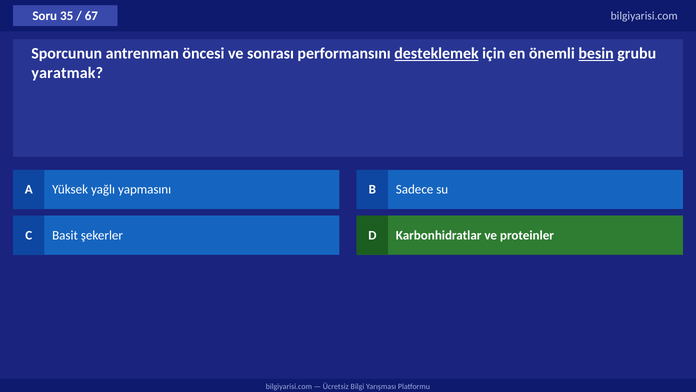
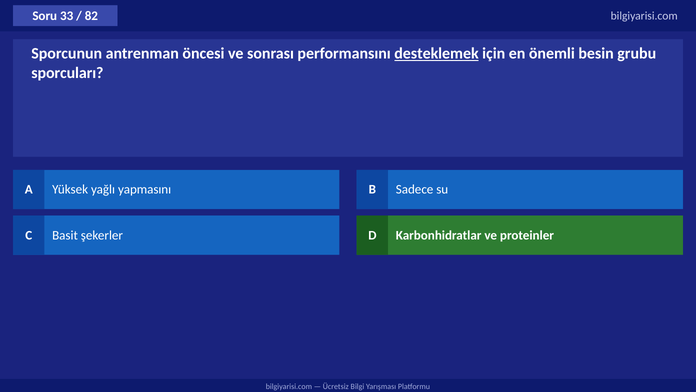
35: 35 -> 33
67: 67 -> 82
besin underline: present -> none
yaratmak: yaratmak -> sporcuları
